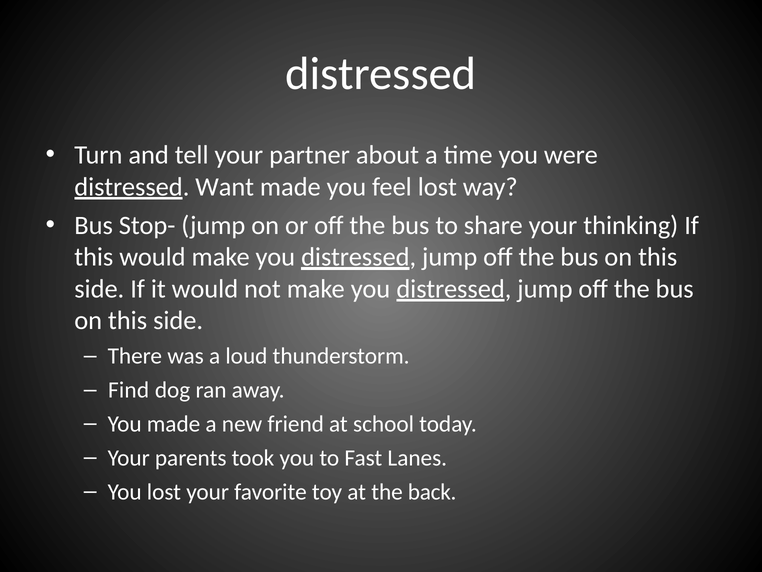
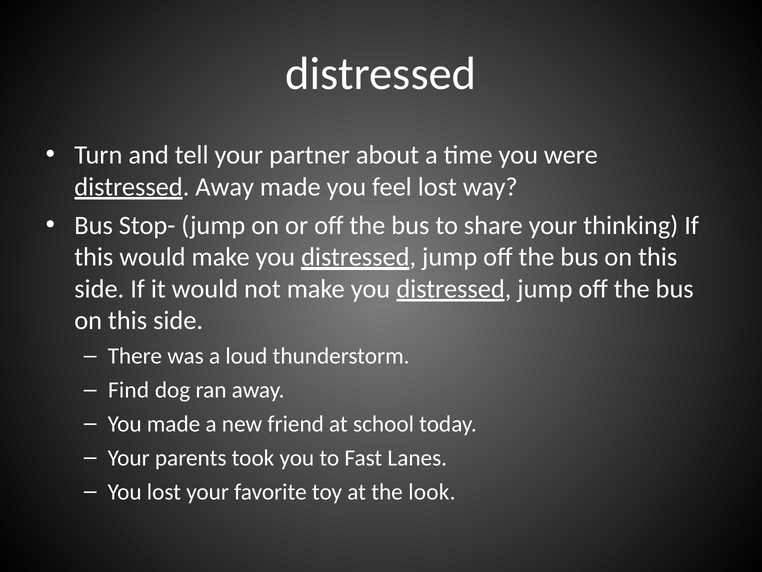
distressed Want: Want -> Away
back: back -> look
